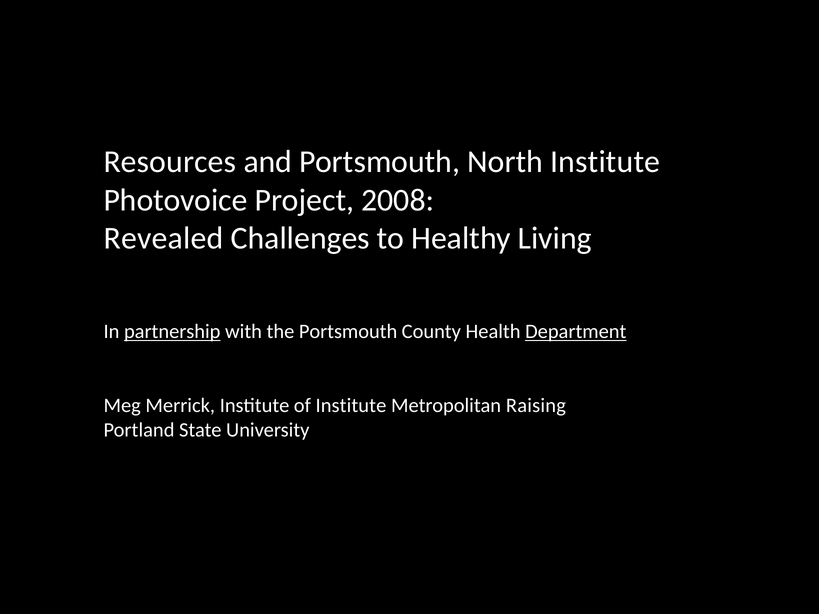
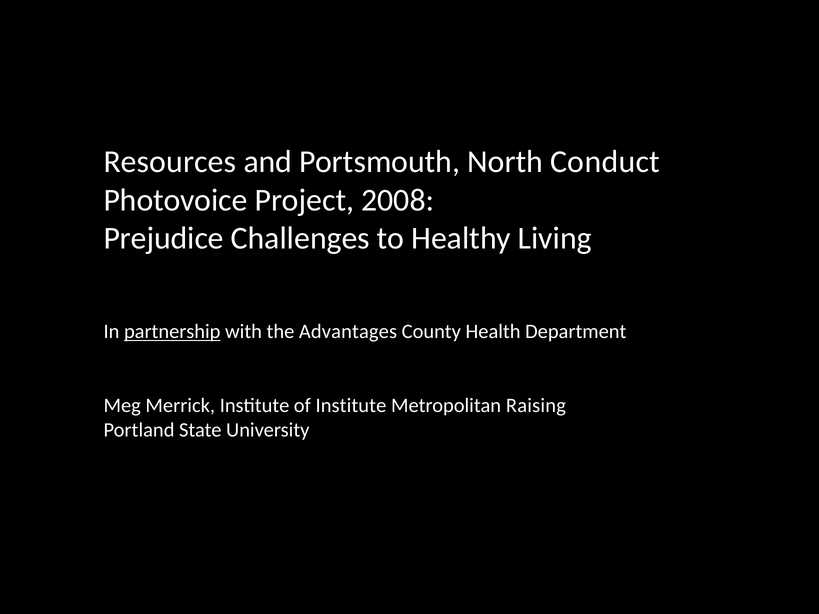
North Institute: Institute -> Conduct
Revealed: Revealed -> Prejudice
the Portsmouth: Portsmouth -> Advantages
Department underline: present -> none
